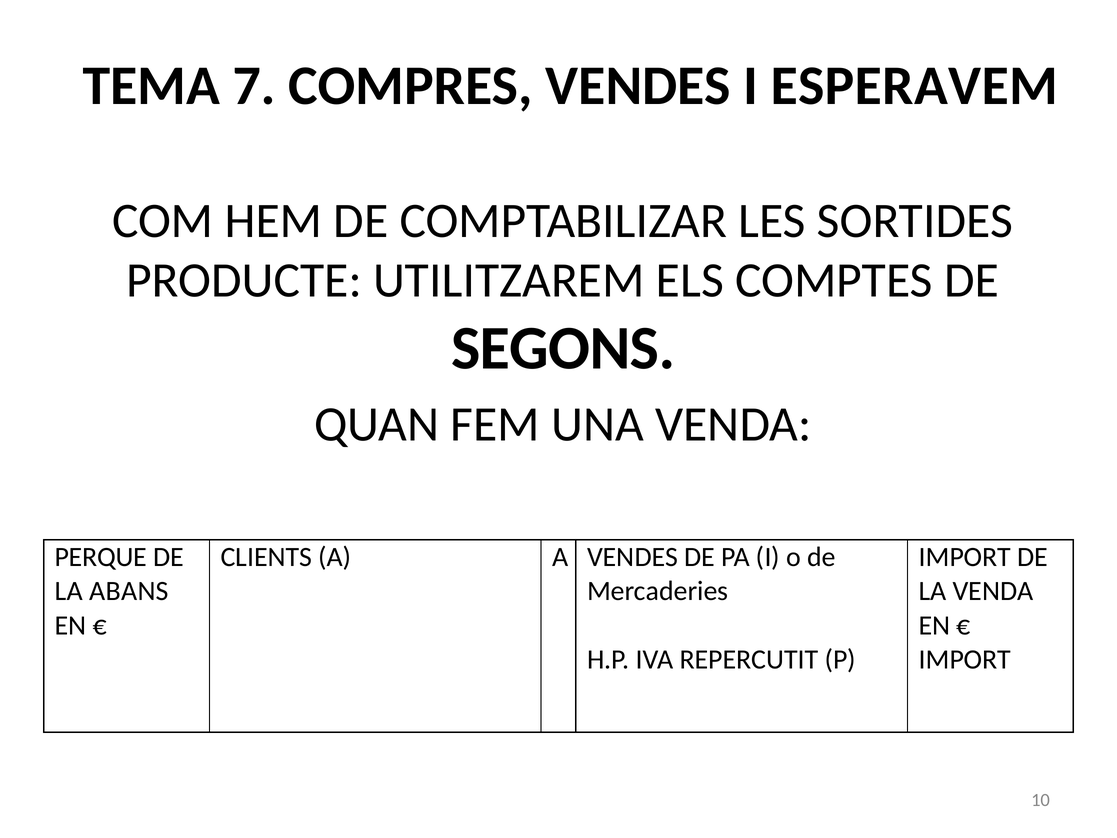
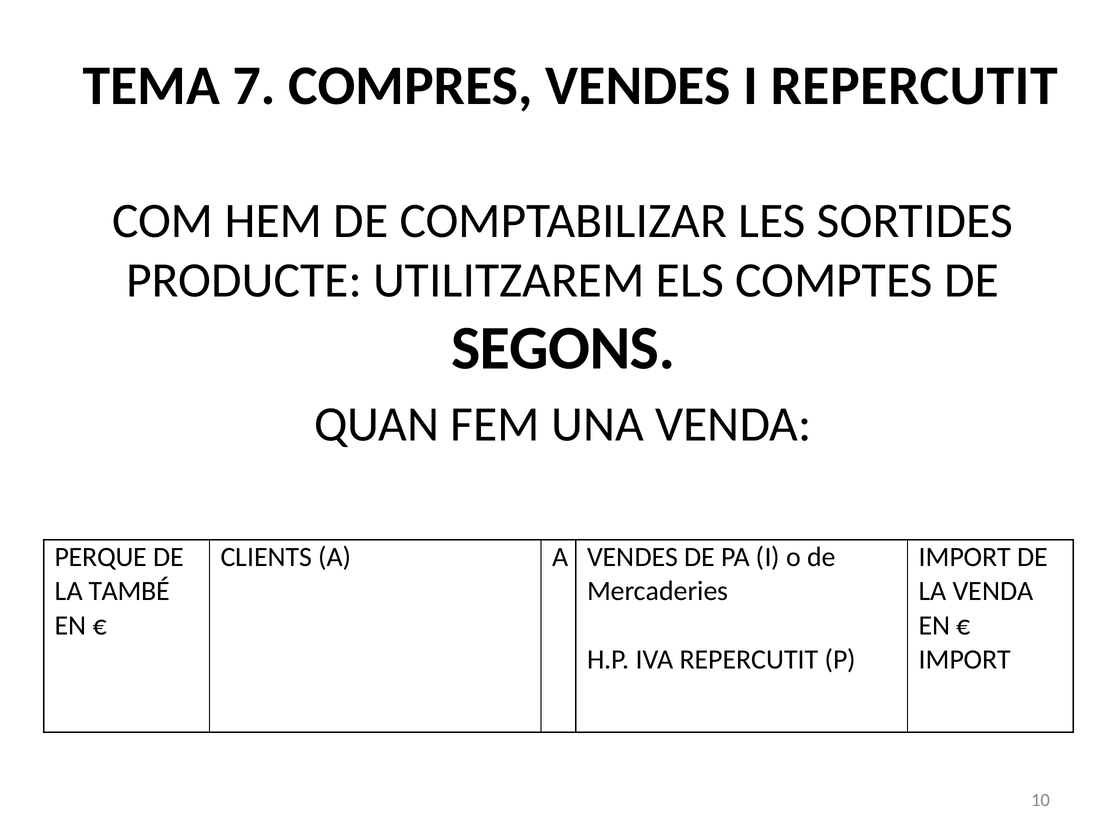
I ESPERAVEM: ESPERAVEM -> REPERCUTIT
ABANS: ABANS -> TAMBÉ
